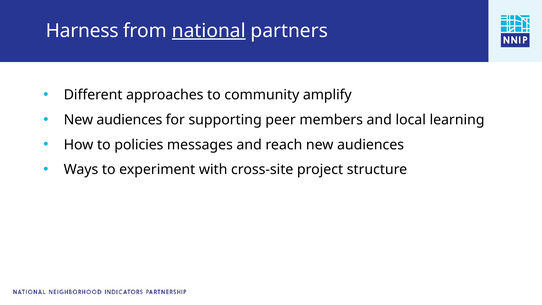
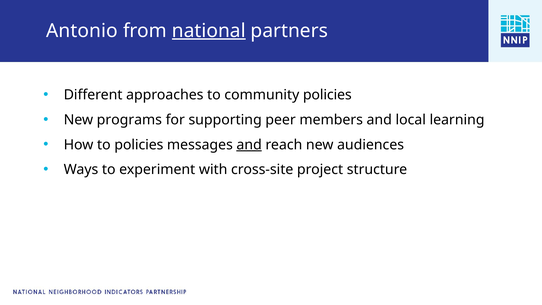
Harness: Harness -> Antonio
community amplify: amplify -> policies
audiences at (129, 120): audiences -> programs
and at (249, 145) underline: none -> present
